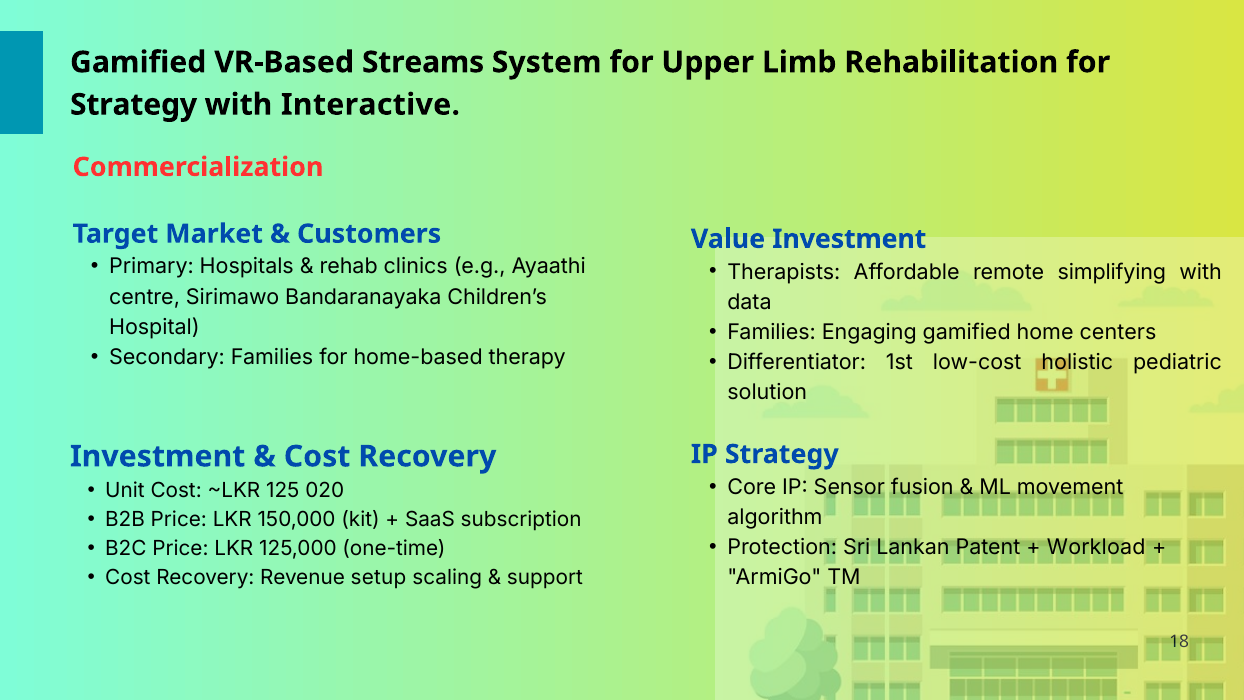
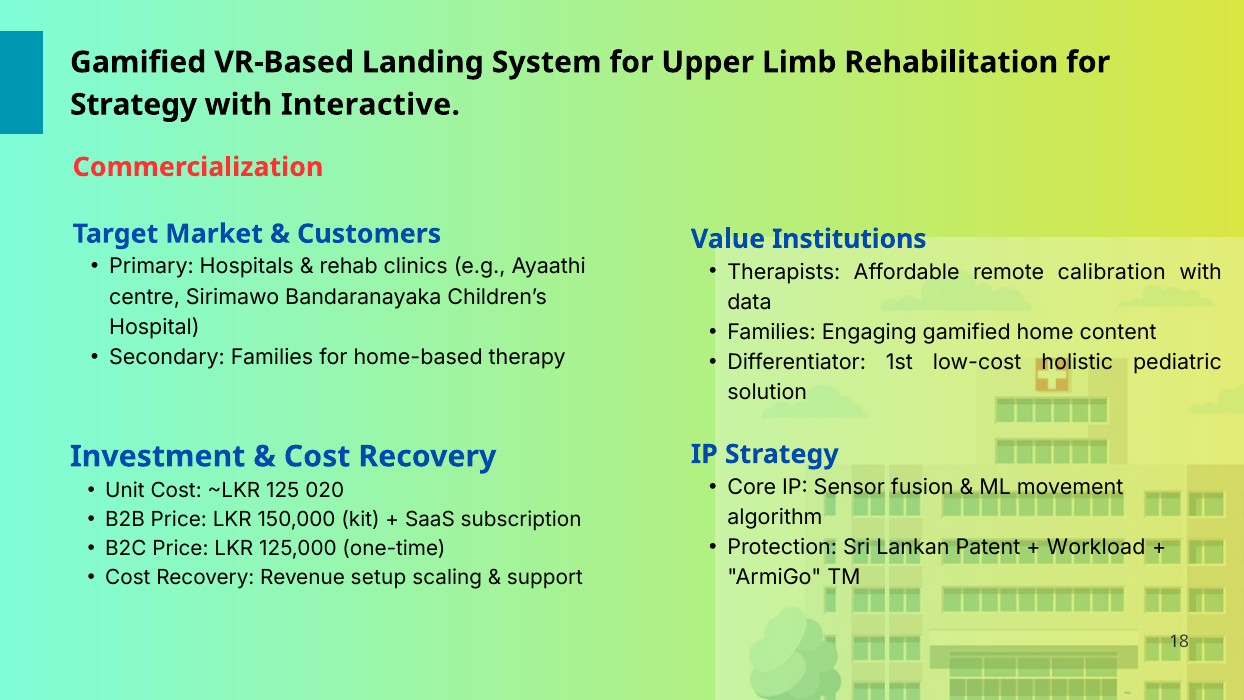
Streams: Streams -> Landing
Value Investment: Investment -> Institutions
simplifying: simplifying -> calibration
centers: centers -> content
